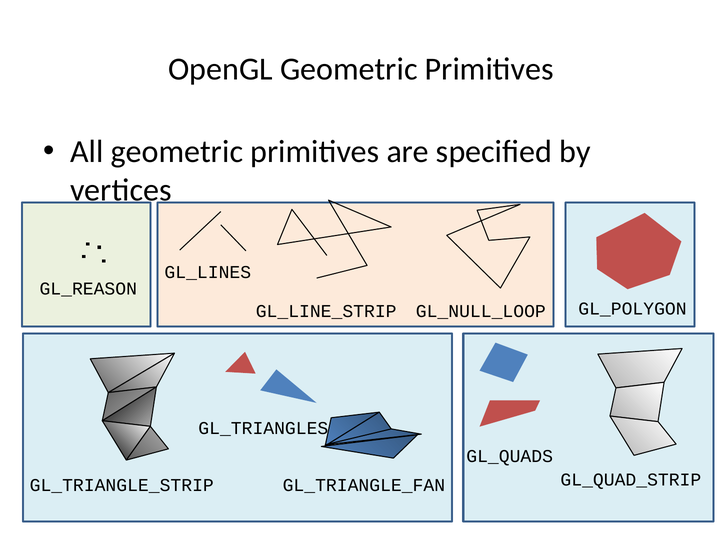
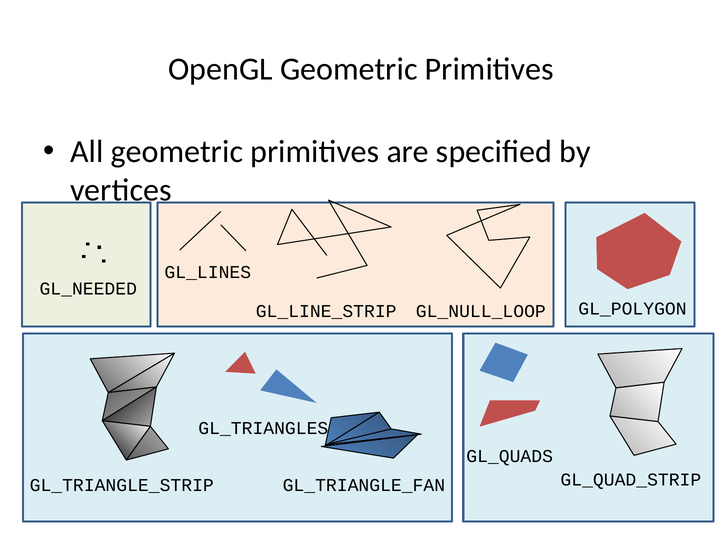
GL_REASON: GL_REASON -> GL_NEEDED
